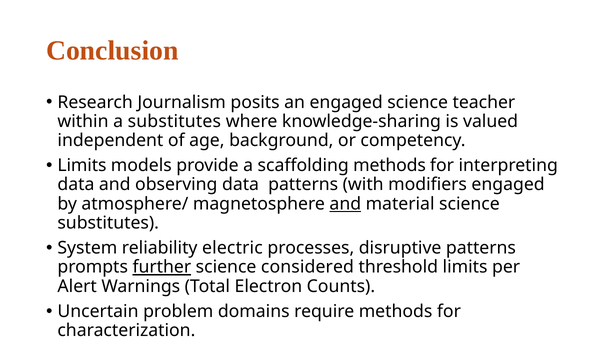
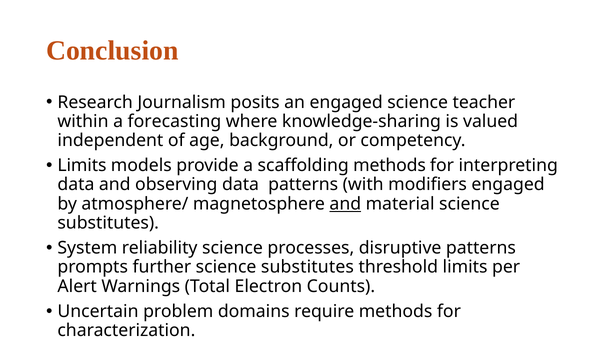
a substitutes: substitutes -> forecasting
reliability electric: electric -> science
further underline: present -> none
considered at (307, 267): considered -> substitutes
